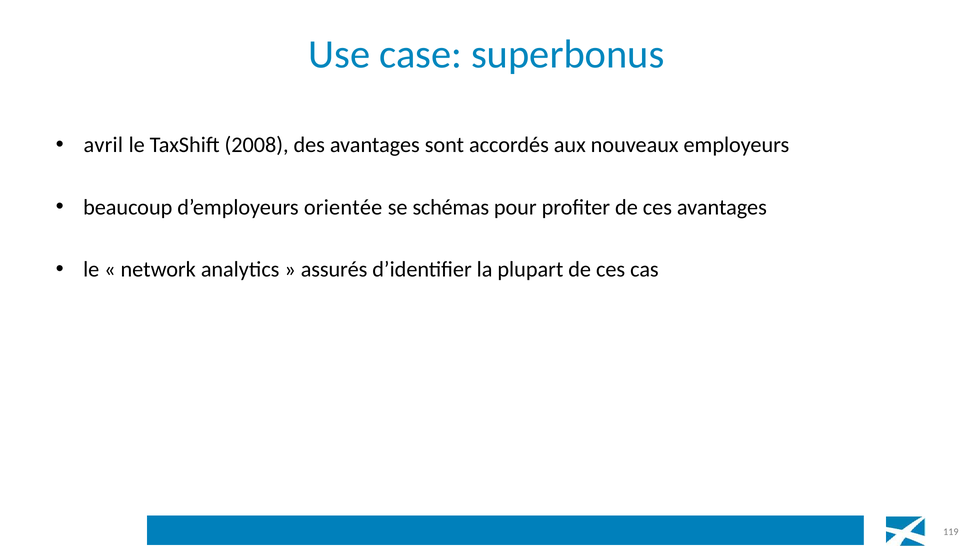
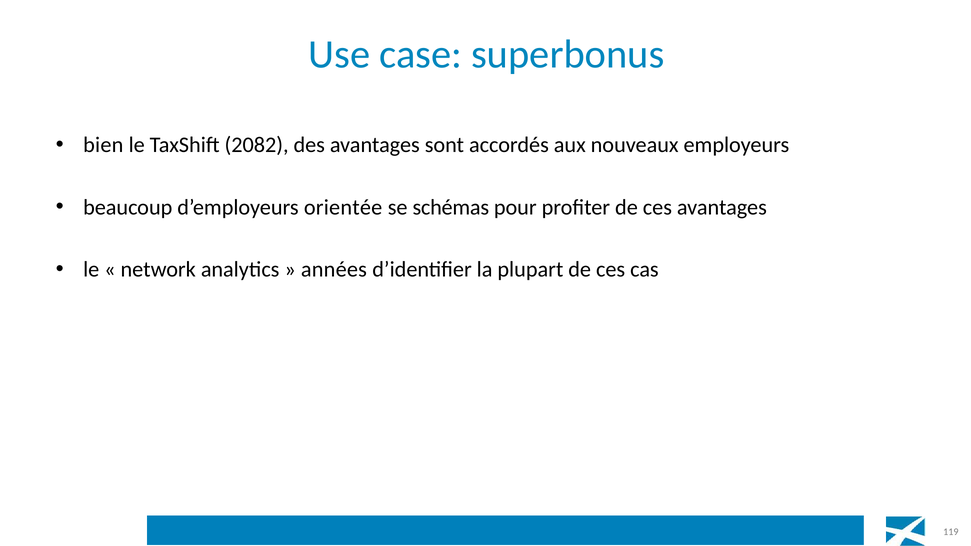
avril: avril -> bien
2008: 2008 -> 2082
assurés: assurés -> années
